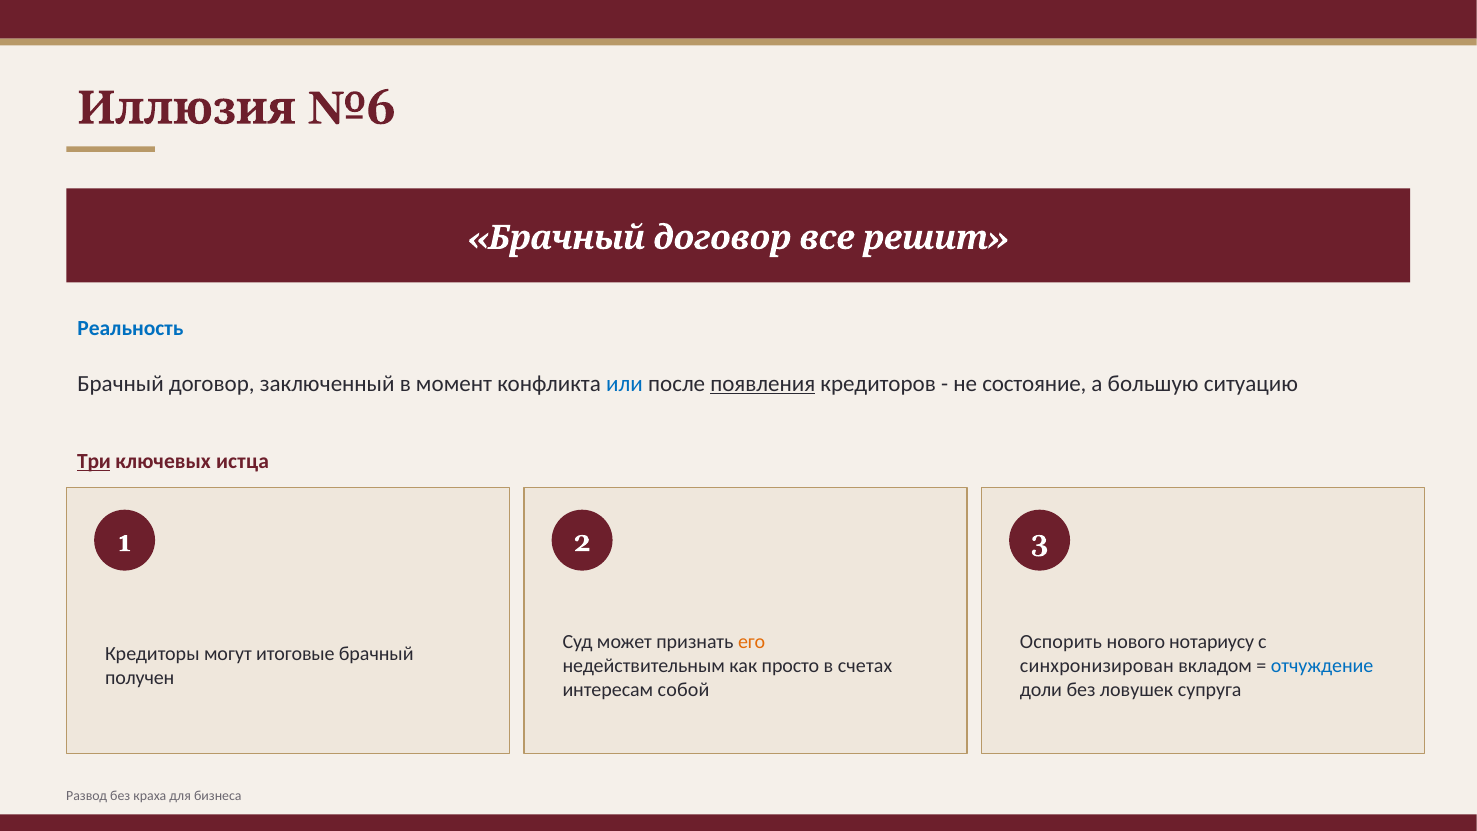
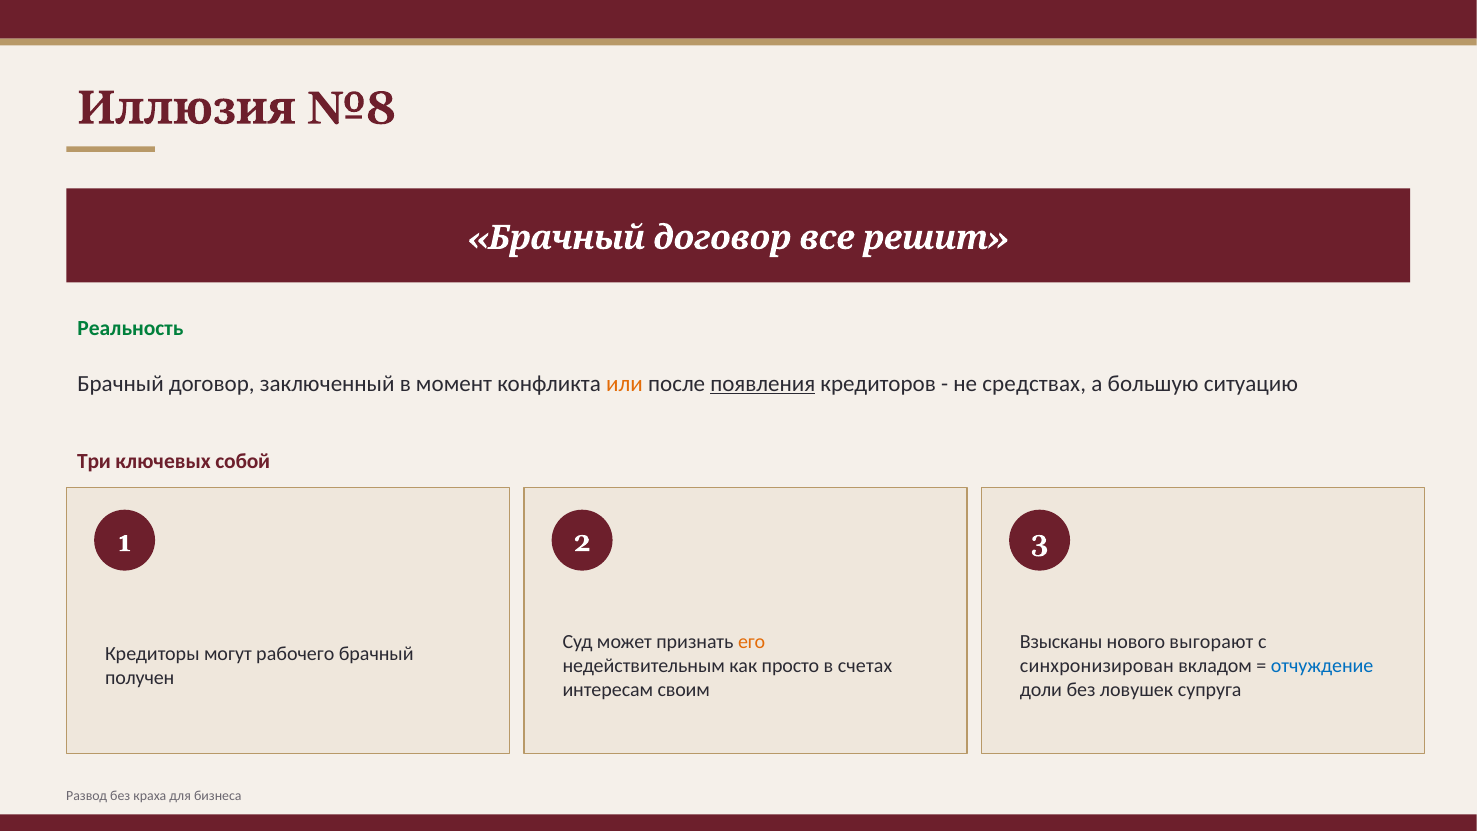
№6: №6 -> №8
Реальность colour: blue -> green
или colour: blue -> orange
состояние: состояние -> средствах
Три underline: present -> none
истца: истца -> собой
Оспорить: Оспорить -> Взысканы
нотариусу: нотариусу -> выгорают
итоговые: итоговые -> рабочего
собой: собой -> своим
